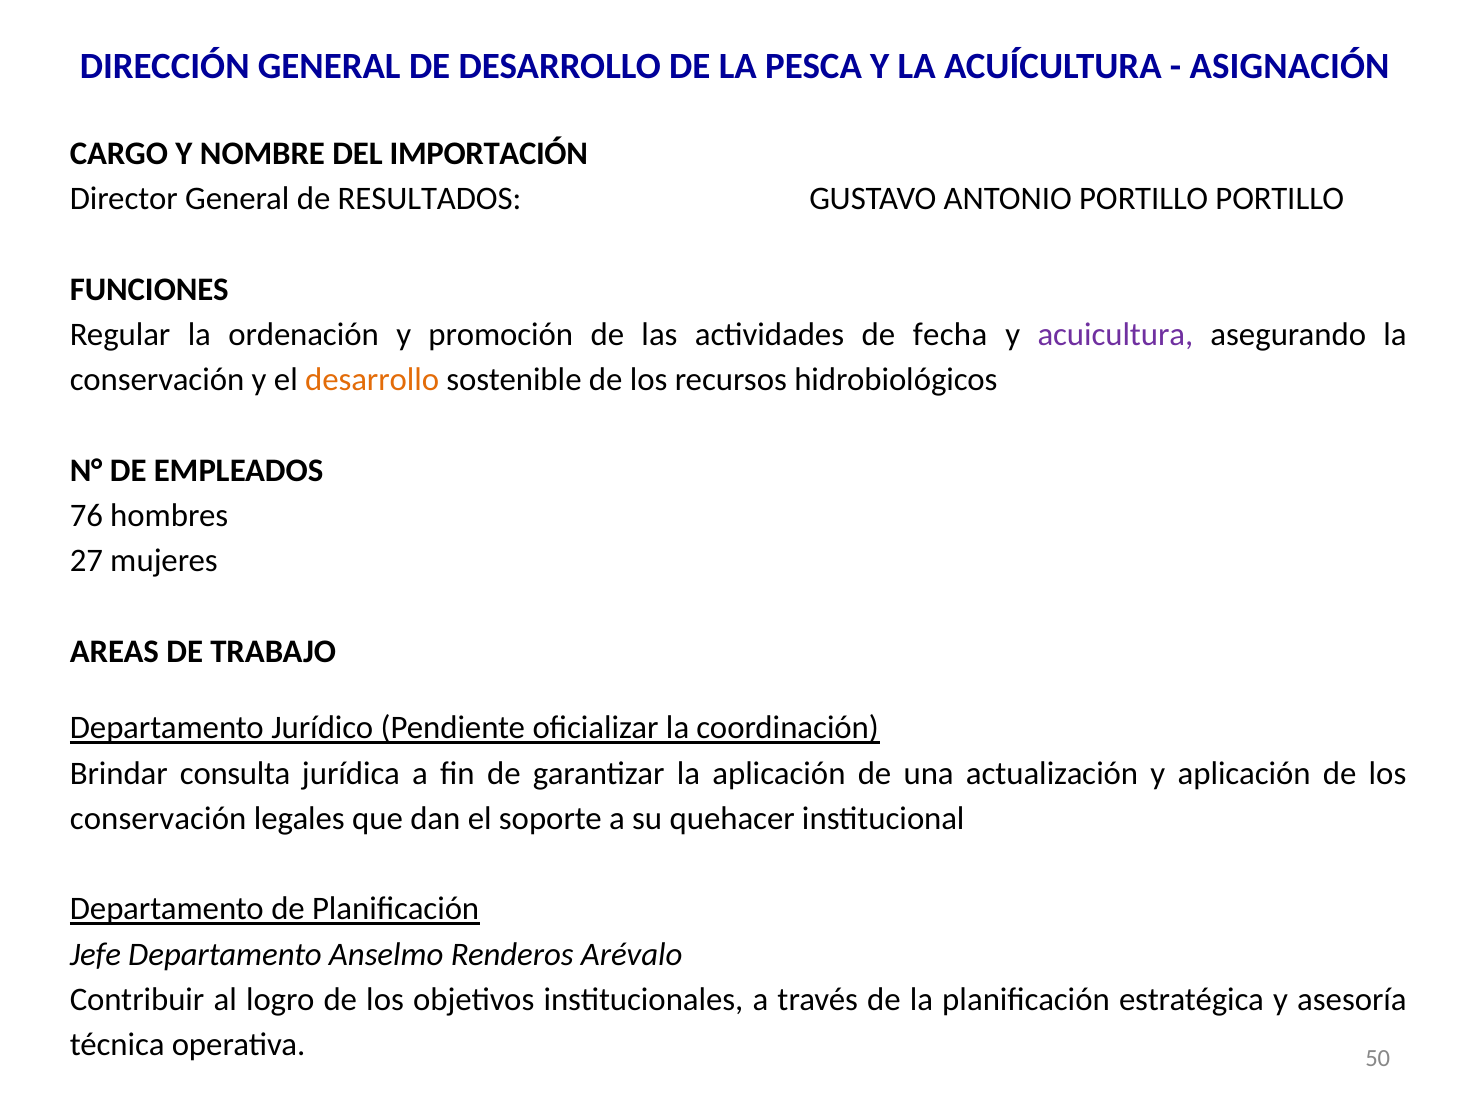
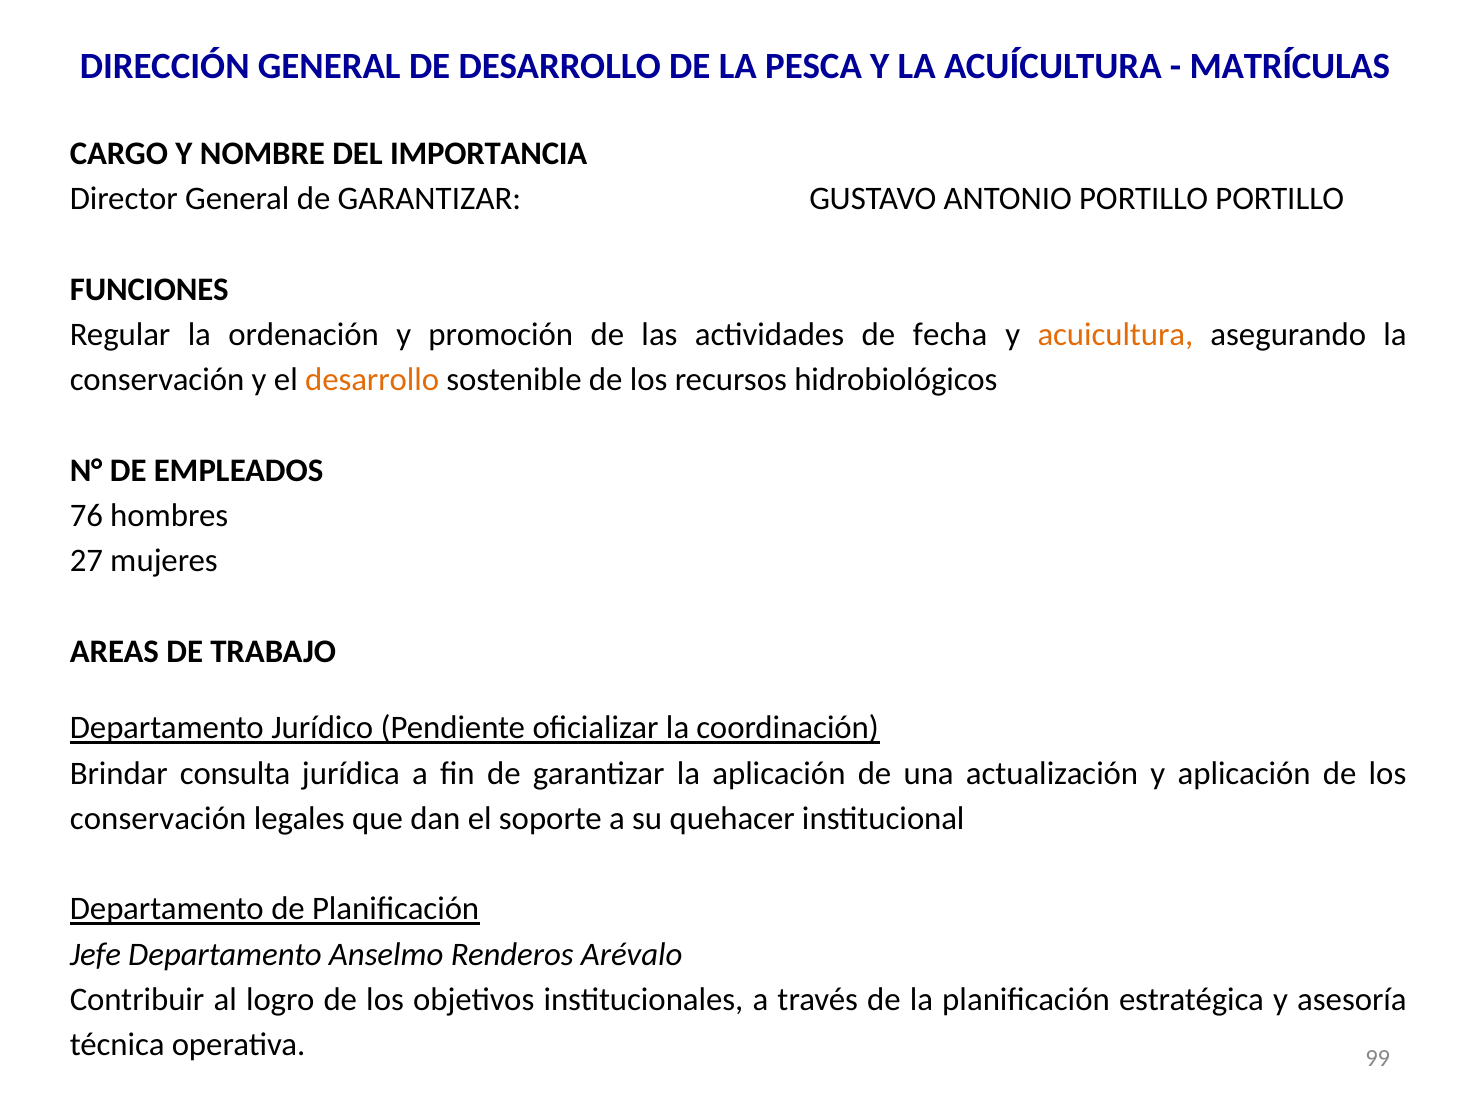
ASIGNACIÓN: ASIGNACIÓN -> MATRÍCULAS
IMPORTACIÓN: IMPORTACIÓN -> IMPORTANCIA
General de RESULTADOS: RESULTADOS -> GARANTIZAR
acuicultura colour: purple -> orange
50: 50 -> 99
